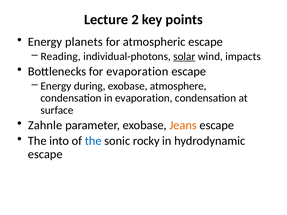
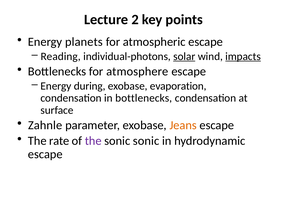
impacts underline: none -> present
for evaporation: evaporation -> atmosphere
atmosphere: atmosphere -> evaporation
in evaporation: evaporation -> bottlenecks
into: into -> rate
the at (93, 141) colour: blue -> purple
sonic rocky: rocky -> sonic
